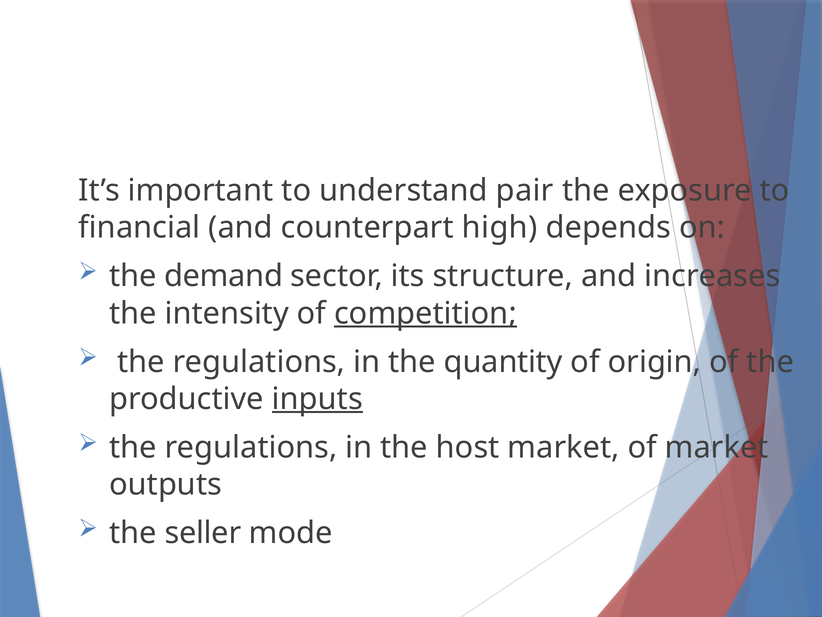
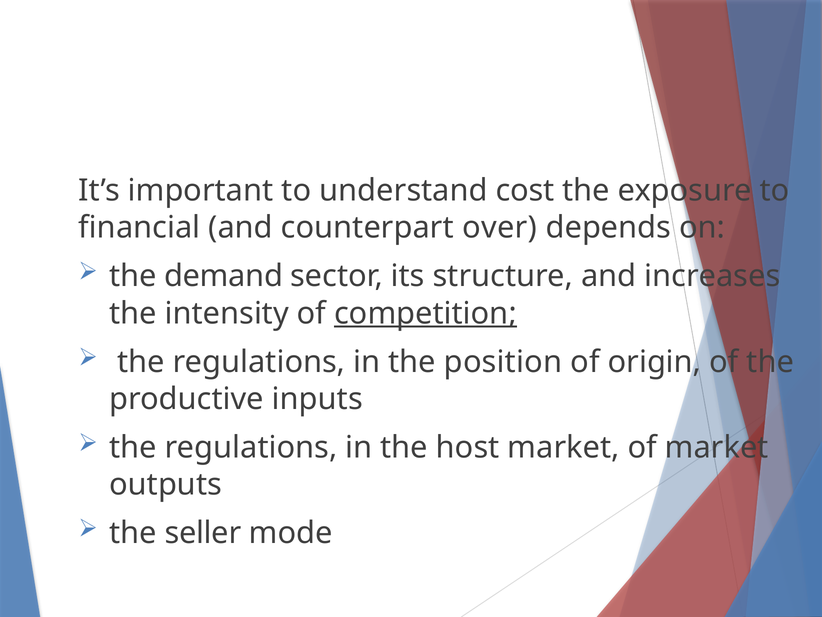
pair: pair -> cost
high: high -> over
quantity: quantity -> position
inputs underline: present -> none
